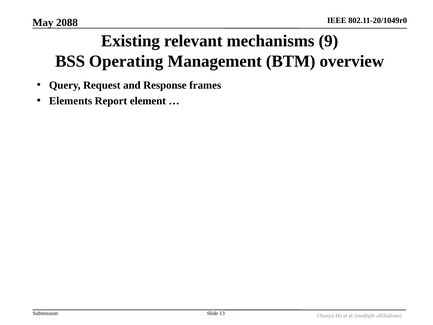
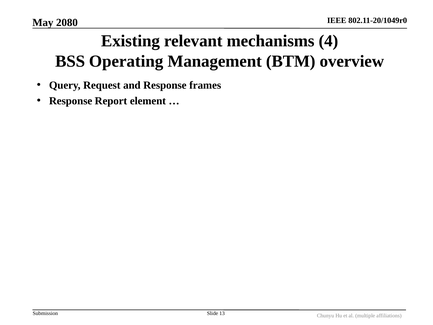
2088: 2088 -> 2080
9: 9 -> 4
Elements at (71, 101): Elements -> Response
